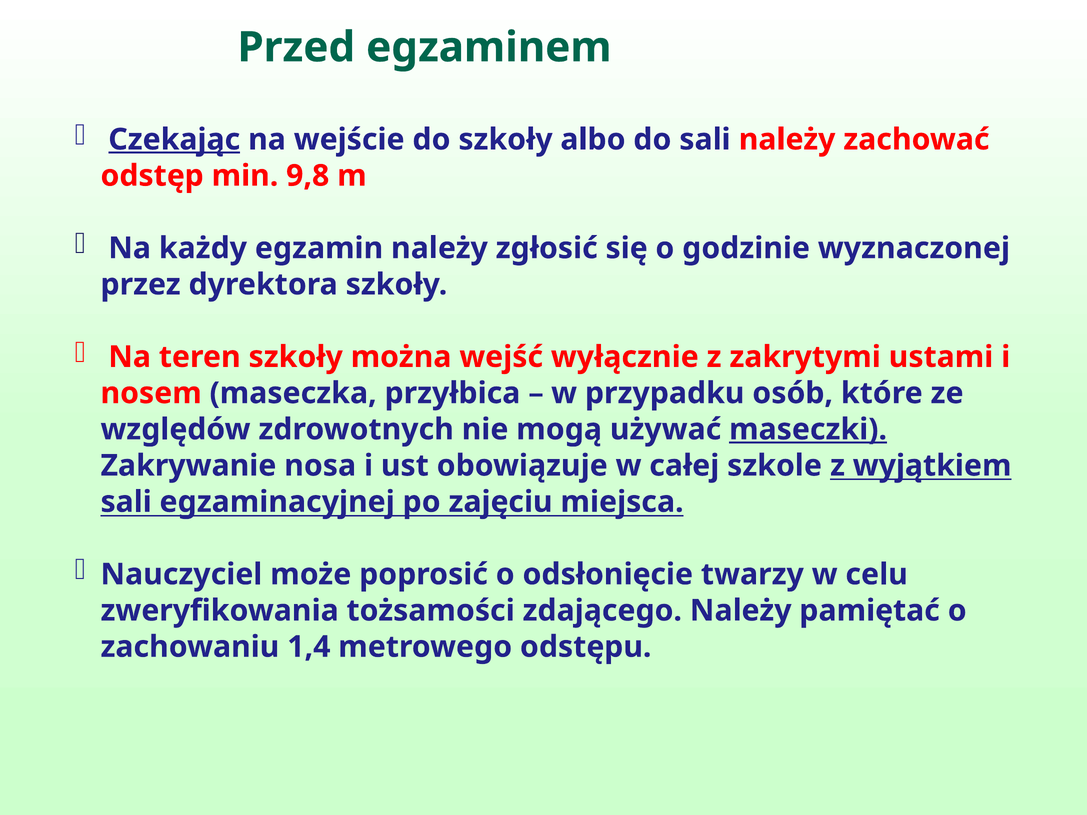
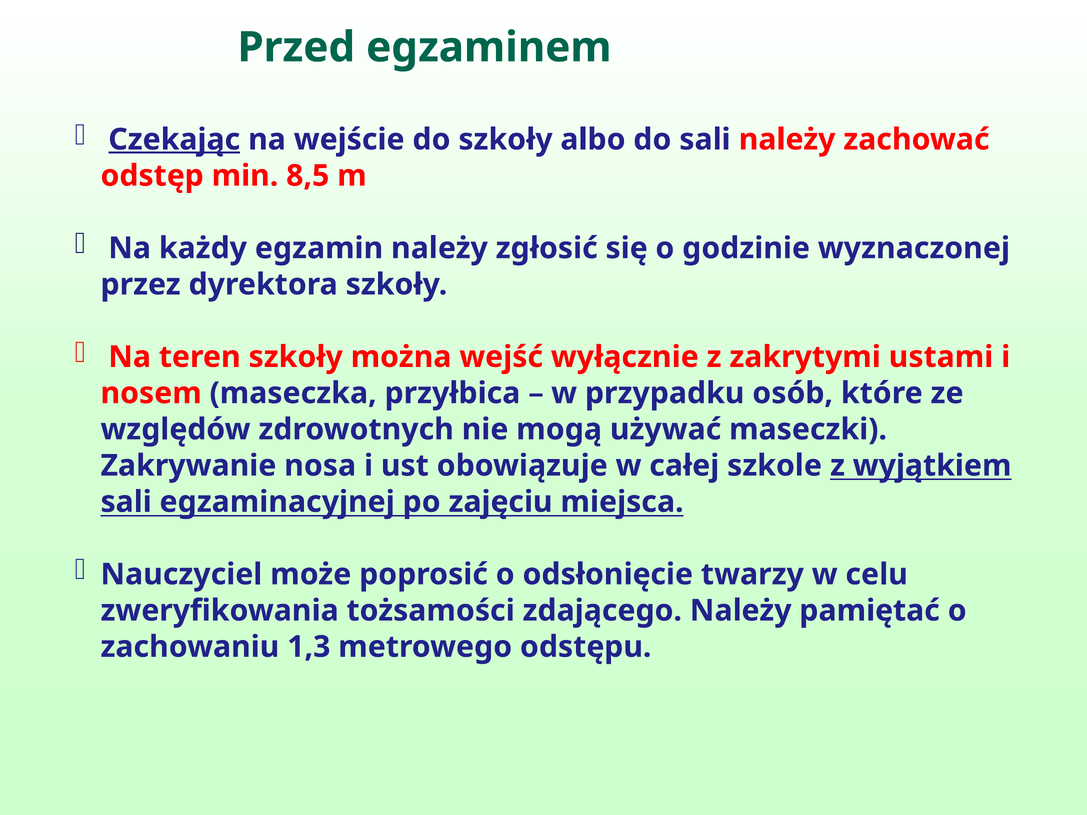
9,8: 9,8 -> 8,5
maseczki underline: present -> none
1,4: 1,4 -> 1,3
